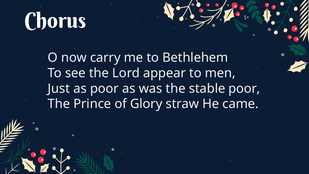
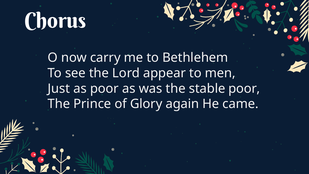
straw: straw -> again
